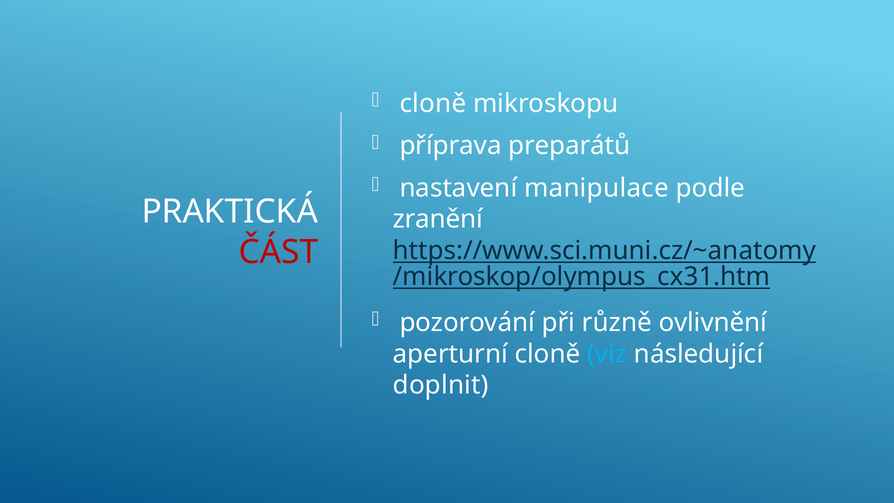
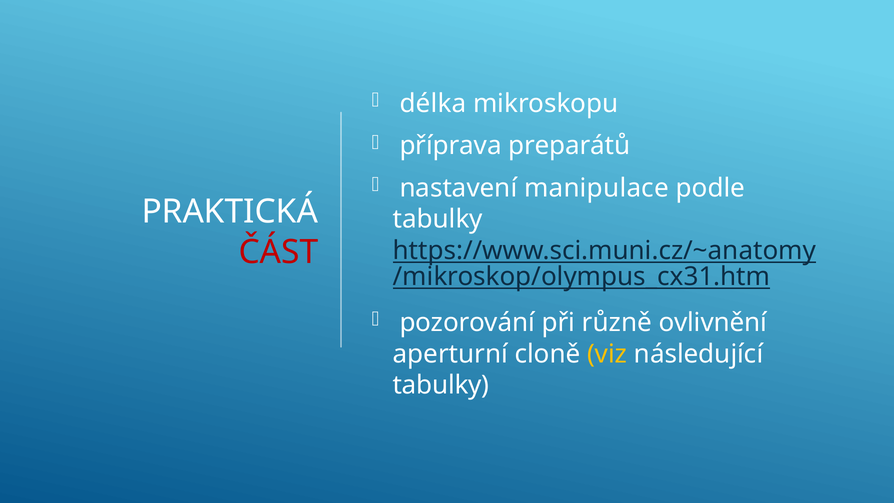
cloně at (433, 104): cloně -> délka
zranění at (438, 219): zranění -> tabulky
viz colour: light blue -> yellow
doplnit at (441, 385): doplnit -> tabulky
